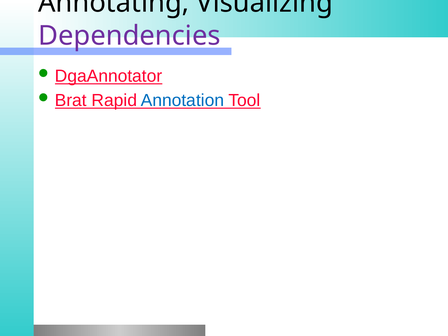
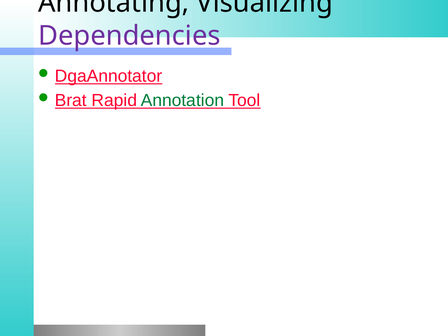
Annotation colour: blue -> green
